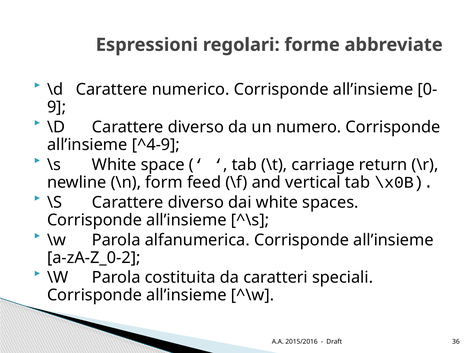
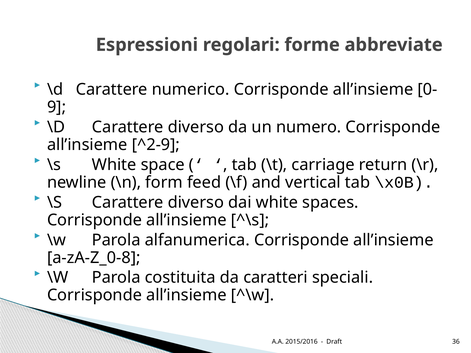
^4-9: ^4-9 -> ^2-9
a-zA-Z_0-2: a-zA-Z_0-2 -> a-zA-Z_0-8
